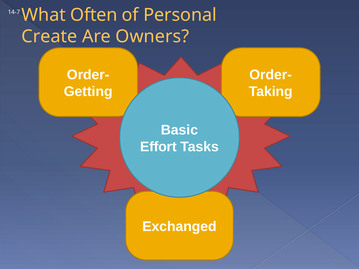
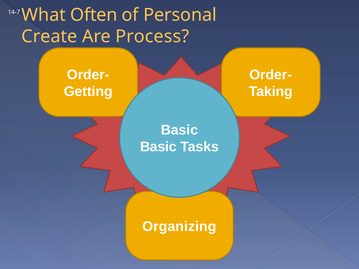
Owners: Owners -> Process
Effort at (158, 147): Effort -> Basic
Exchanged: Exchanged -> Organizing
